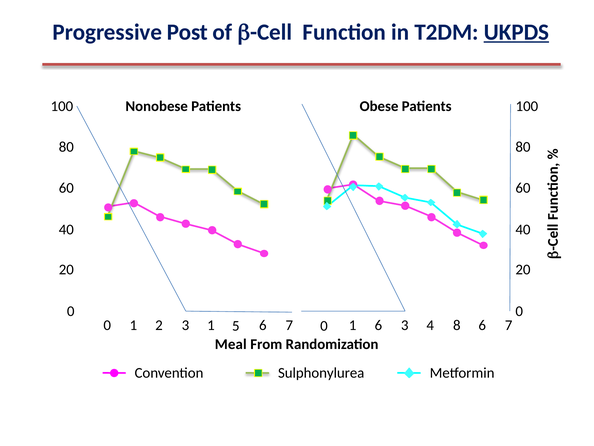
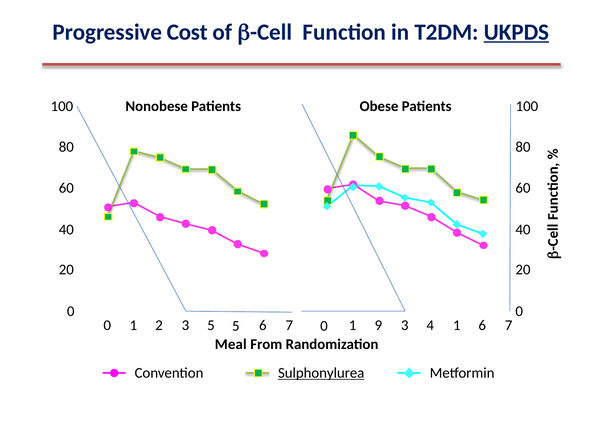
Post: Post -> Cost
3 1: 1 -> 5
1 6: 6 -> 9
4 8: 8 -> 1
Sulphonylurea underline: none -> present
